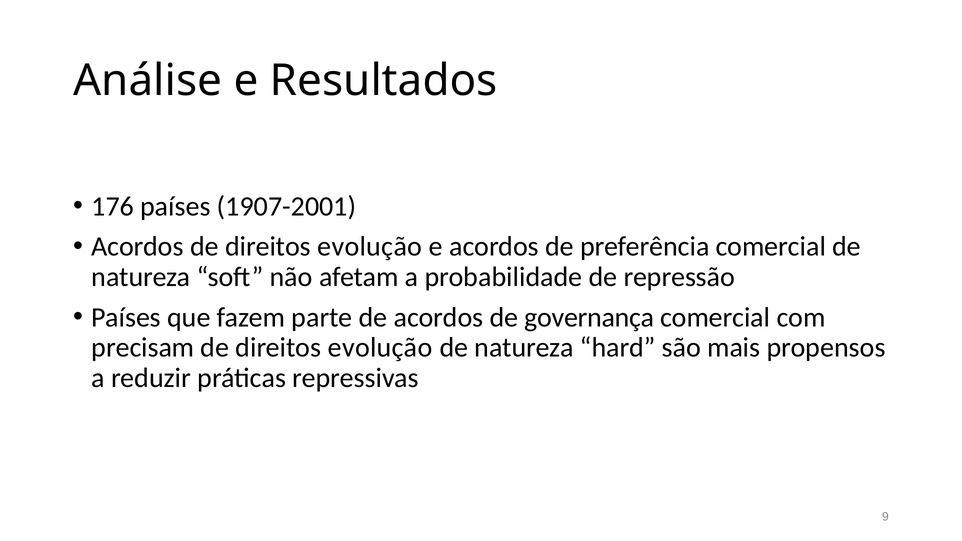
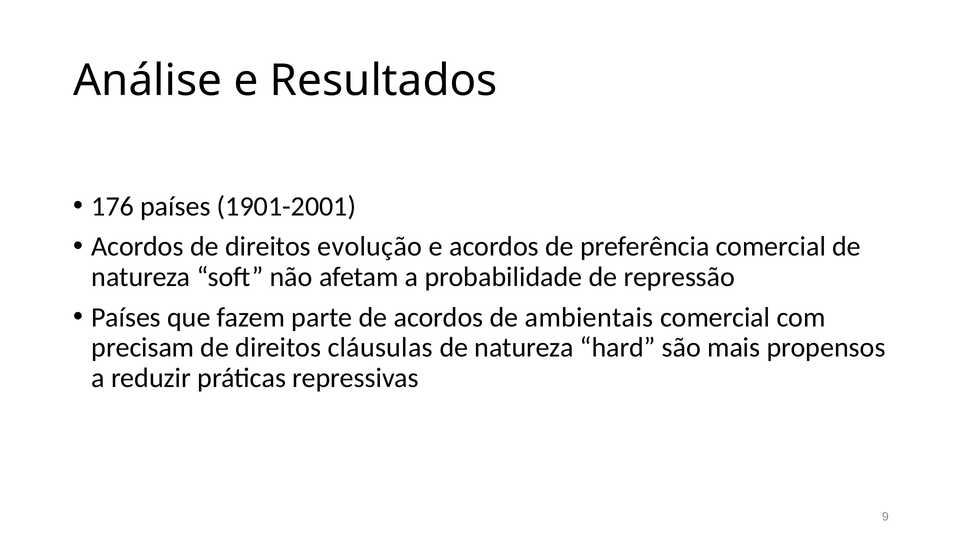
1907-2001: 1907-2001 -> 1901-2001
governança: governança -> ambientais
evolução at (380, 348): evolução -> cláusulas
